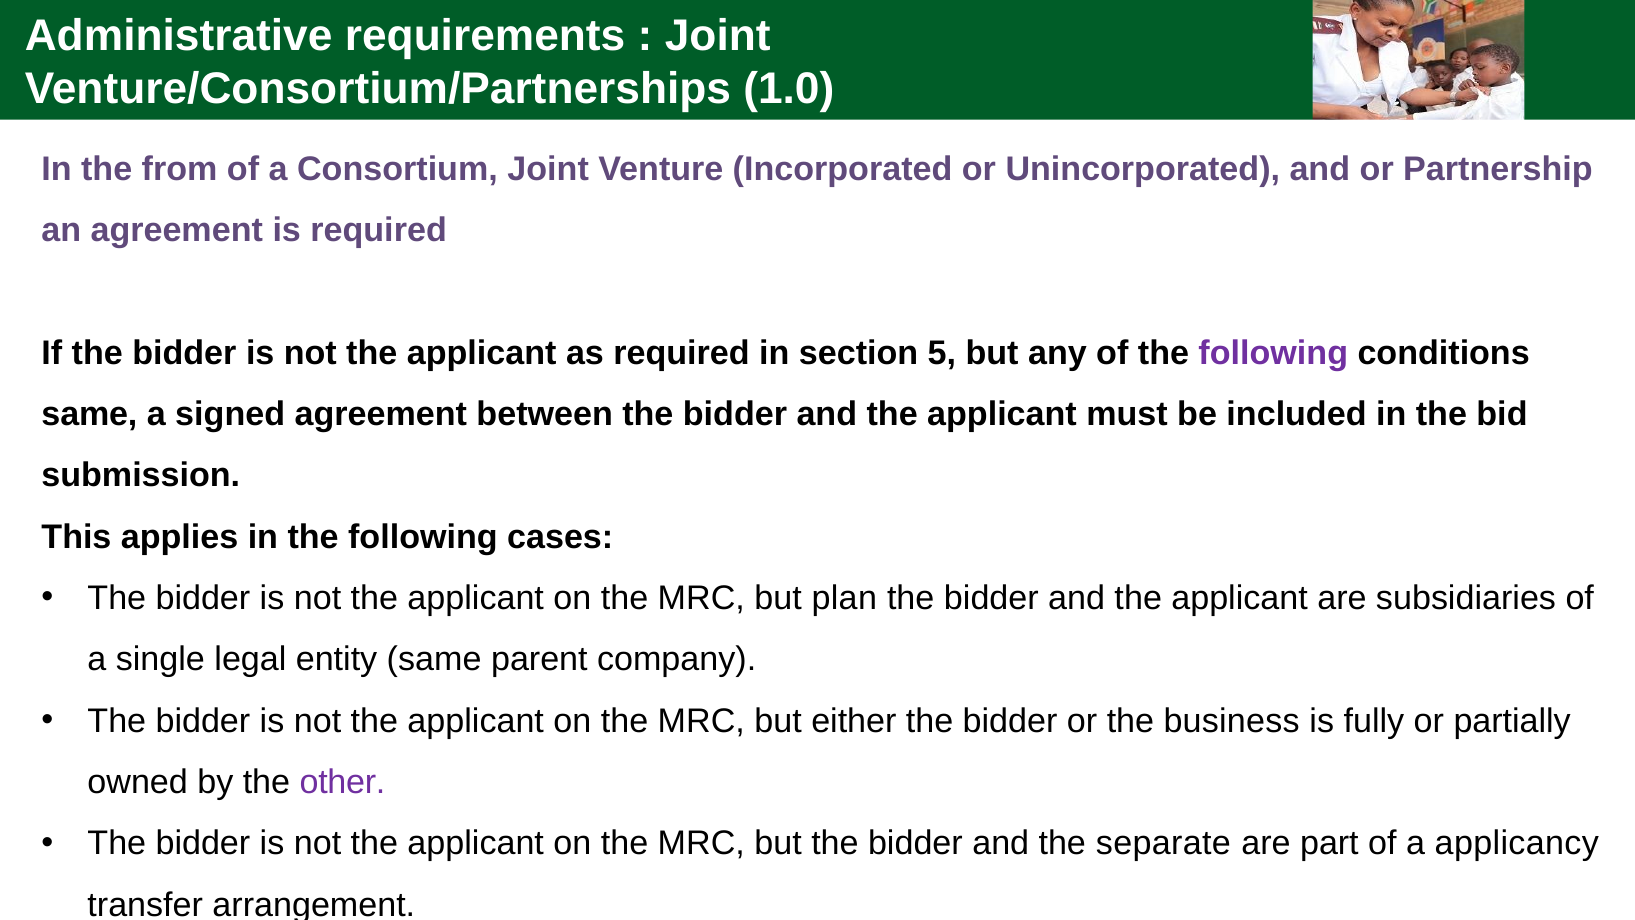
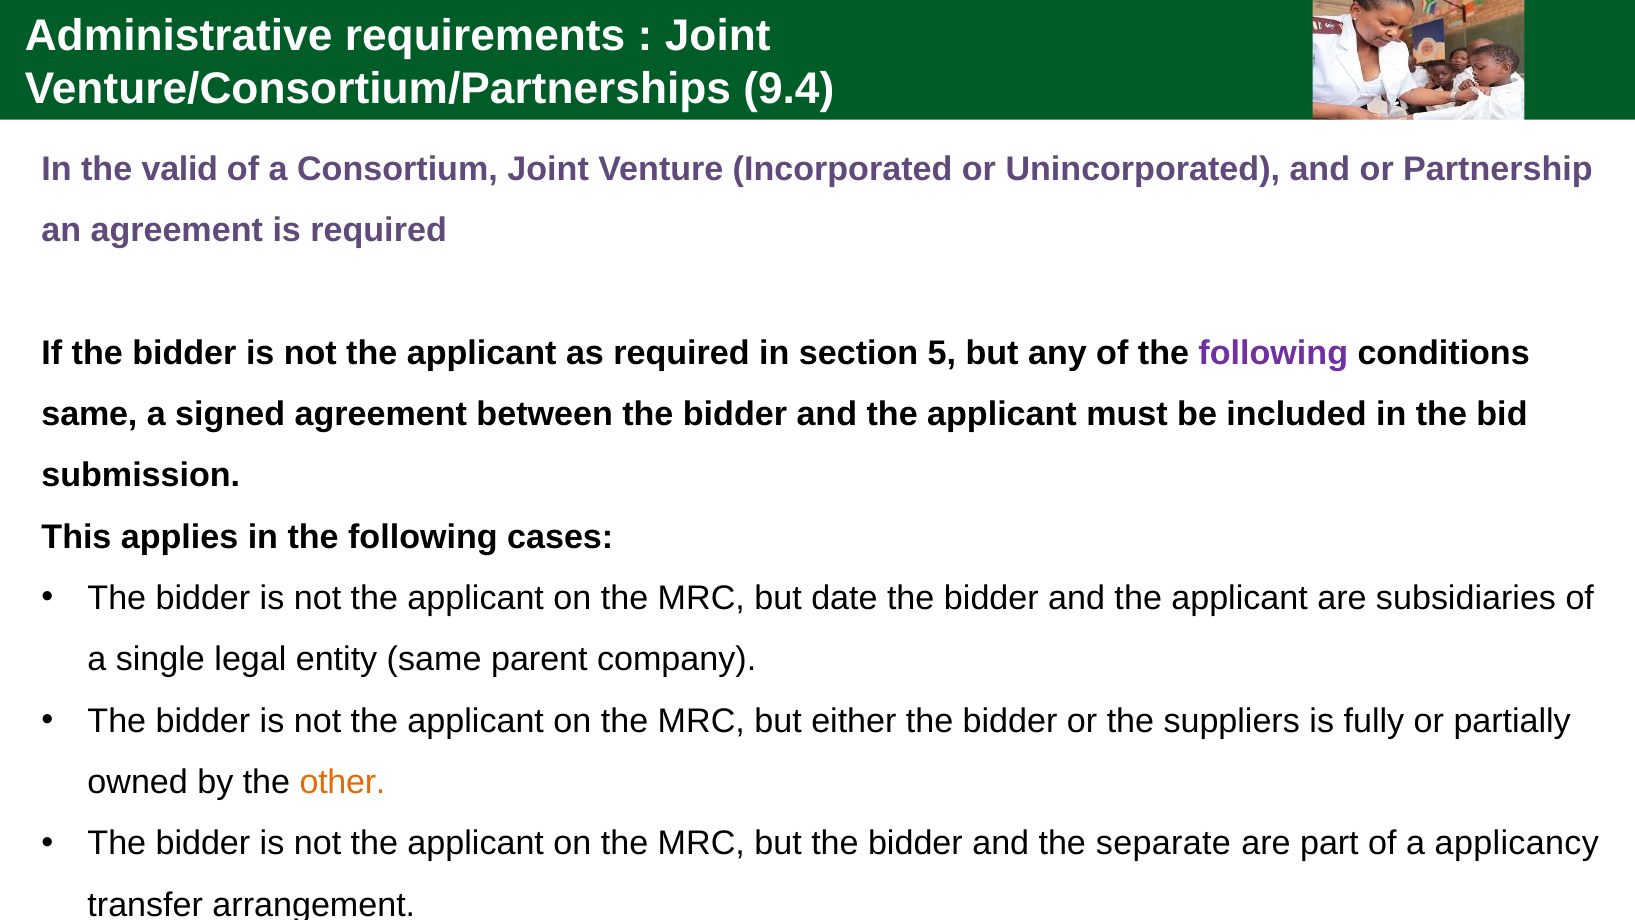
1.0: 1.0 -> 9.4
from: from -> valid
plan: plan -> date
business: business -> suppliers
other colour: purple -> orange
